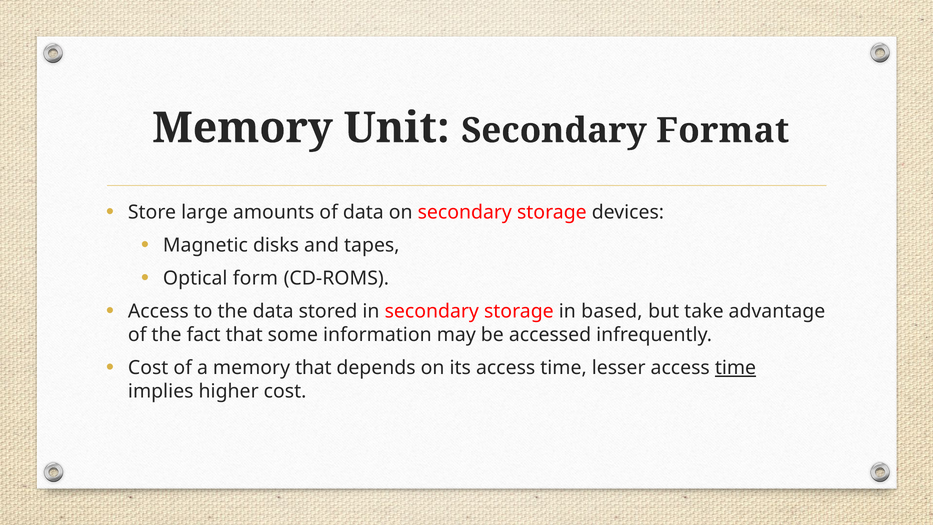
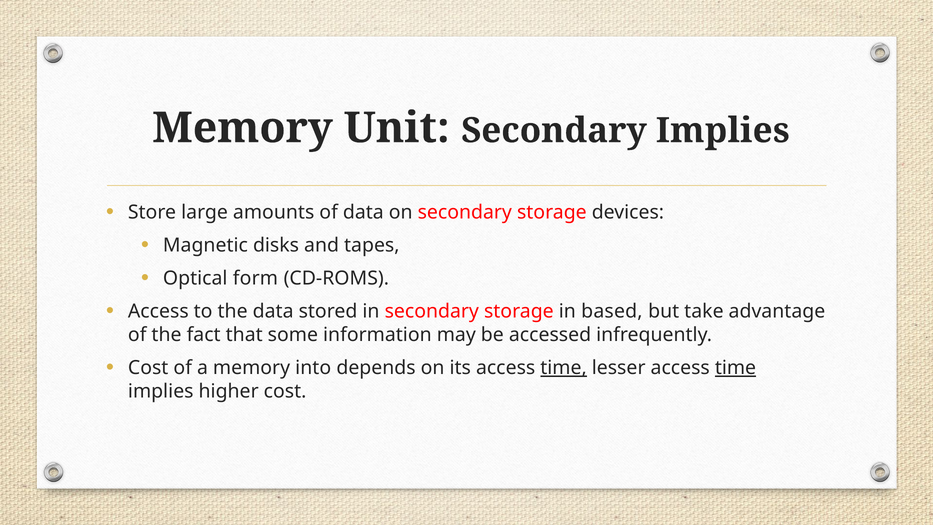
Secondary Format: Format -> Implies
memory that: that -> into
time at (564, 368) underline: none -> present
